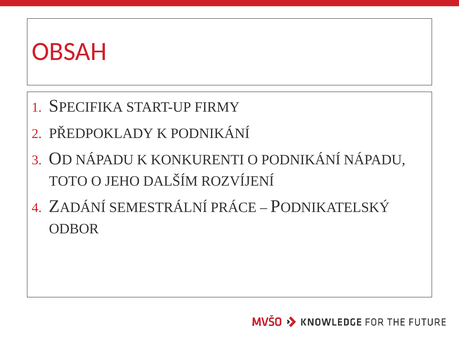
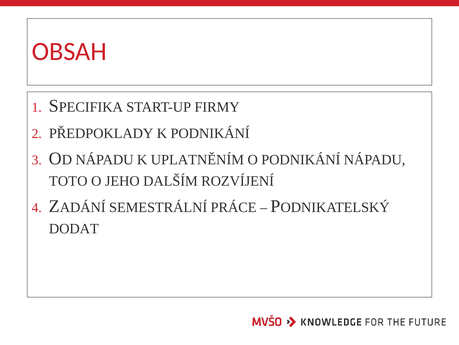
KONKURENTI: KONKURENTI -> UPLATNĚNÍM
ODBOR: ODBOR -> DODAT
